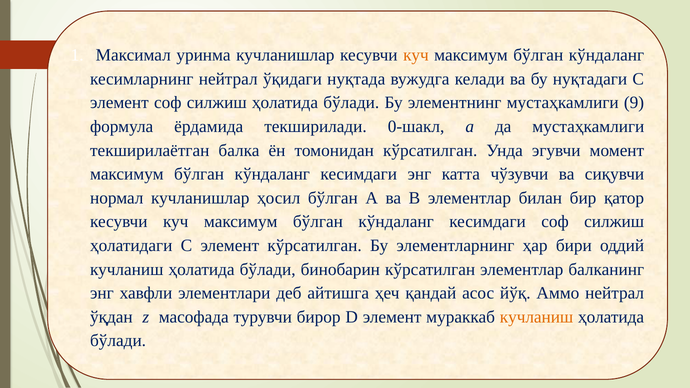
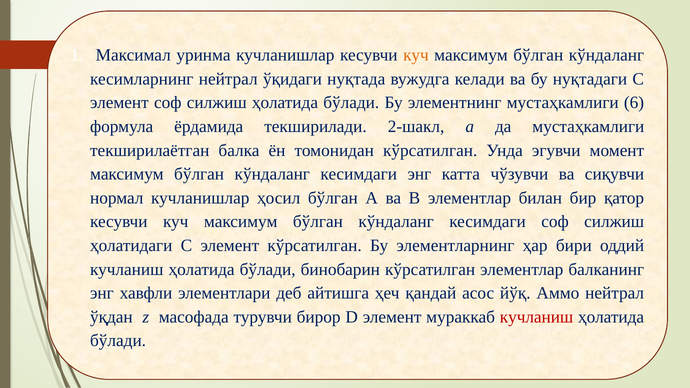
9: 9 -> 6
0-шакл: 0-шакл -> 2-шакл
кучланиш at (537, 317) colour: orange -> red
